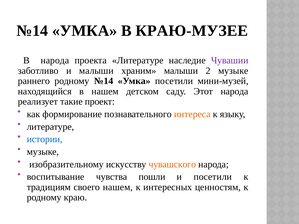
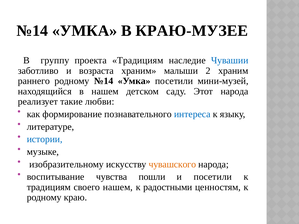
В народа: народа -> группу
проекта Литературе: Литературе -> Традициям
Чувашии colour: purple -> blue
и малыши: малыши -> возраста
2 музыке: музыке -> храним
проект: проект -> любви
интереса colour: orange -> blue
интересных: интересных -> радостными
